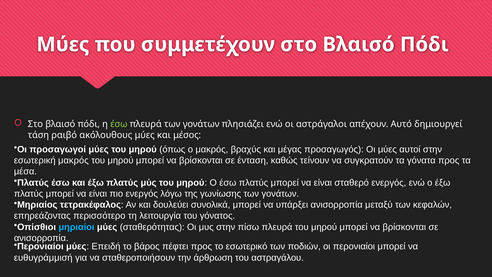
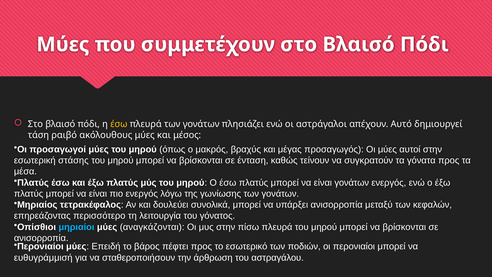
έσω at (119, 124) colour: light green -> yellow
εσωτερική μακρός: μακρός -> στάσης
είναι σταθερό: σταθερό -> γονάτων
σταθερότητας: σταθερότητας -> αναγκάζονται
